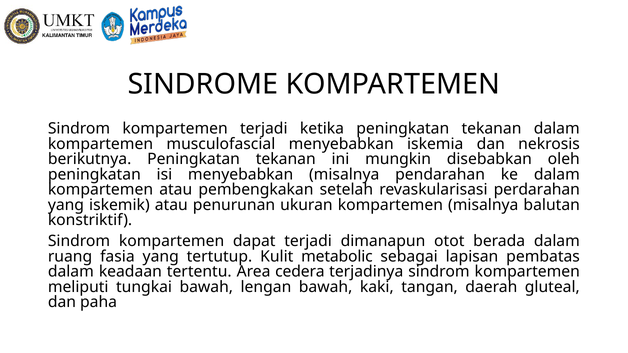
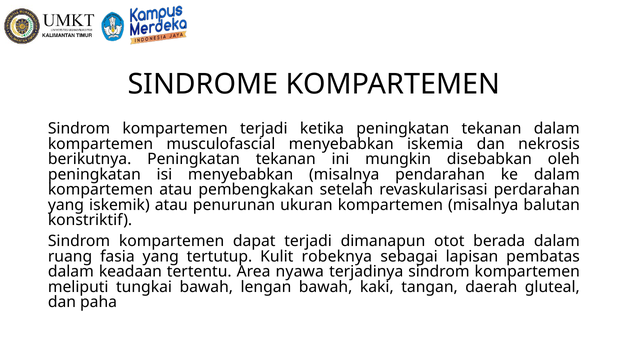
metabolic: metabolic -> robeknya
cedera: cedera -> nyawa
